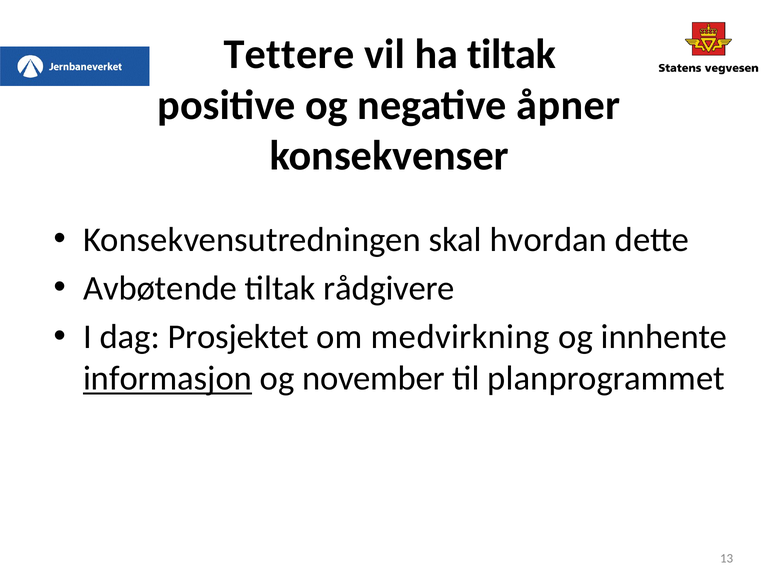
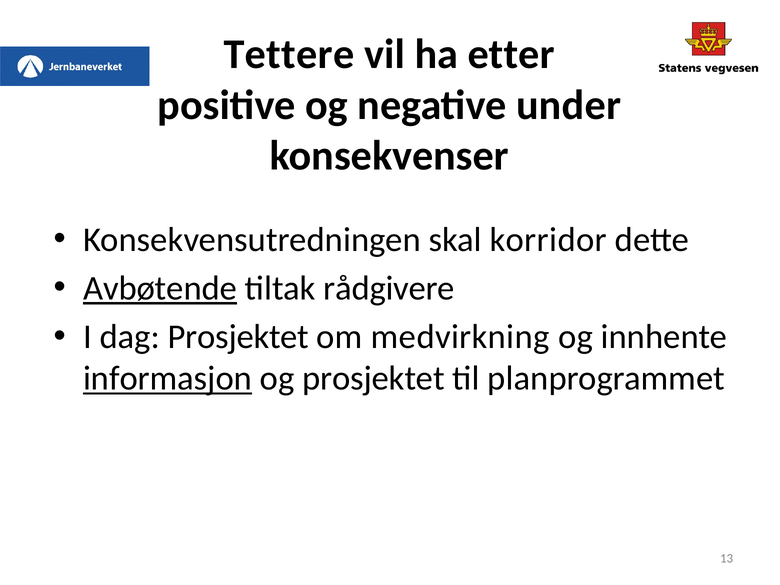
ha tiltak: tiltak -> etter
åpner: åpner -> under
hvordan: hvordan -> korridor
Avbøtende underline: none -> present
og november: november -> prosjektet
